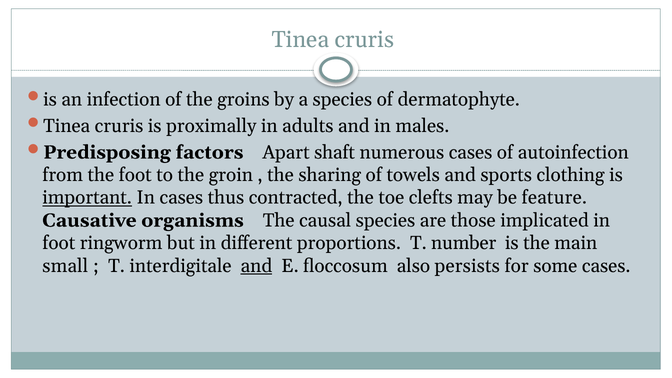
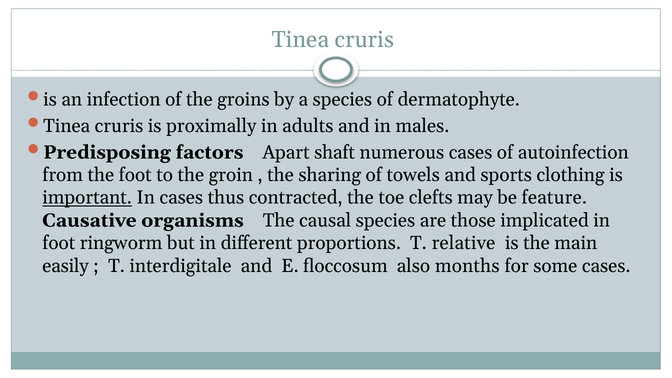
number: number -> relative
small: small -> easily
and at (256, 266) underline: present -> none
persists: persists -> months
